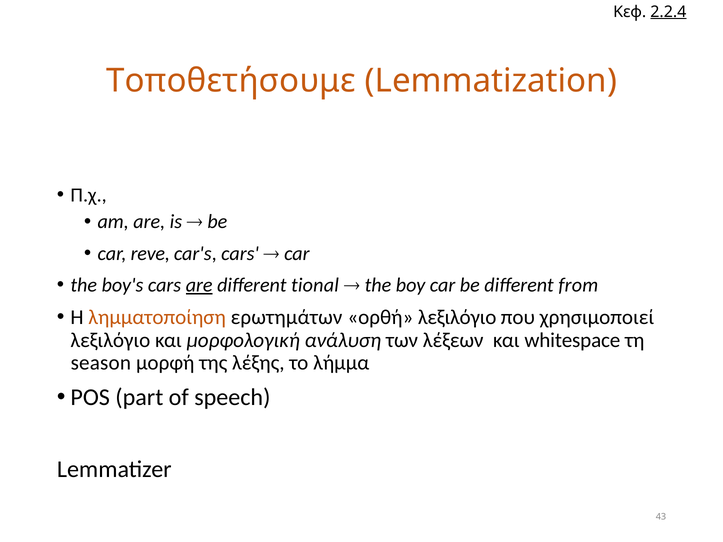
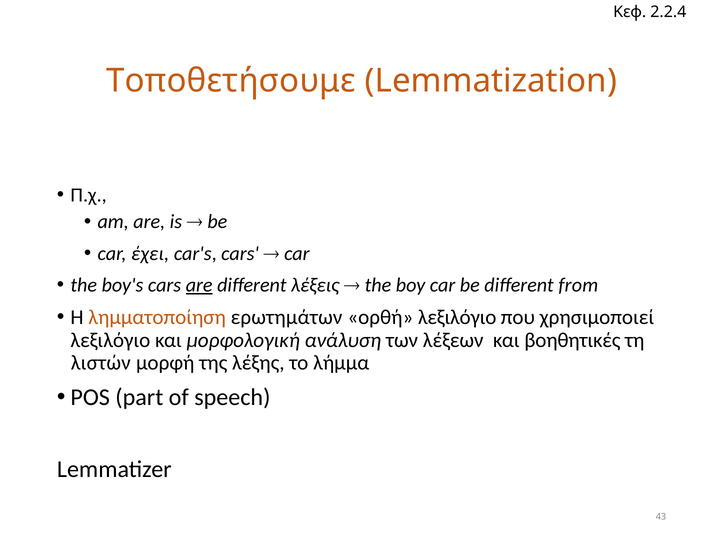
2.2.4 underline: present -> none
reve: reve -> έχει
tional: tional -> λέξεις
whitespace: whitespace -> βοηθητικές
season: season -> λιστών
